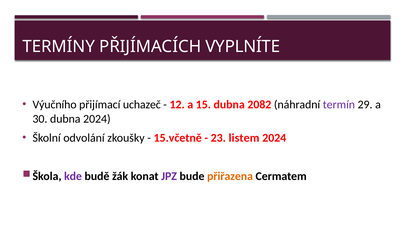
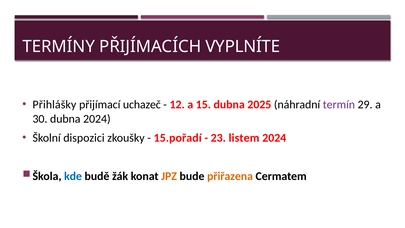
Výučního: Výučního -> Přihlášky
2082: 2082 -> 2025
odvolání: odvolání -> dispozici
15.včetně: 15.včetně -> 15.pořadí
kde colour: purple -> blue
JPZ colour: purple -> orange
